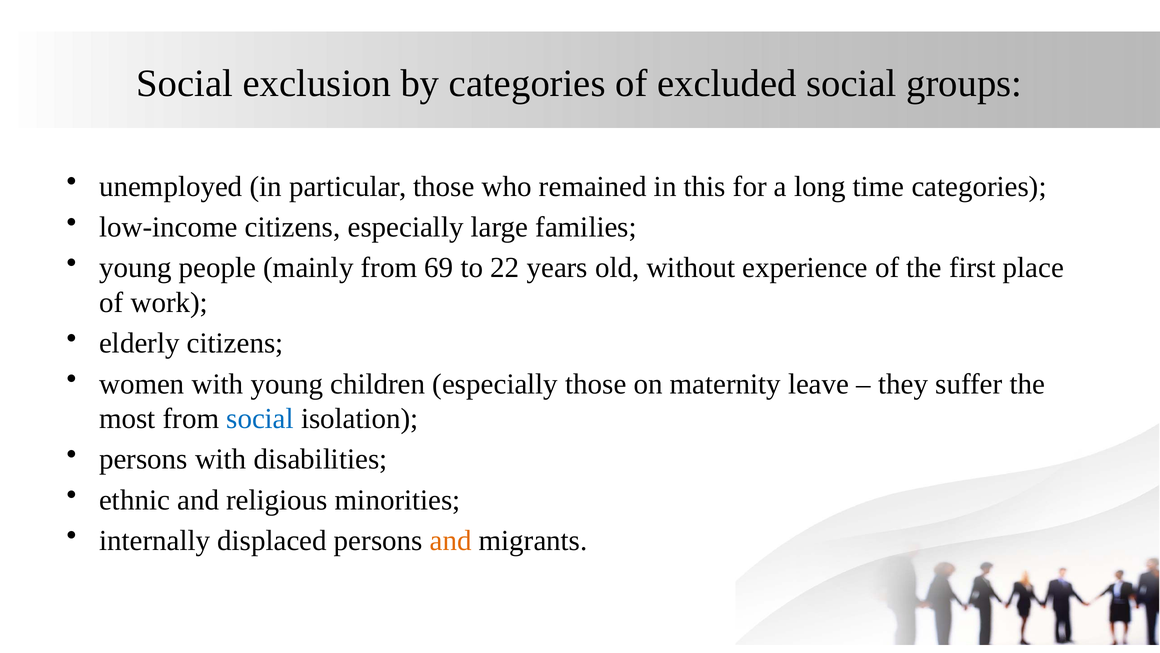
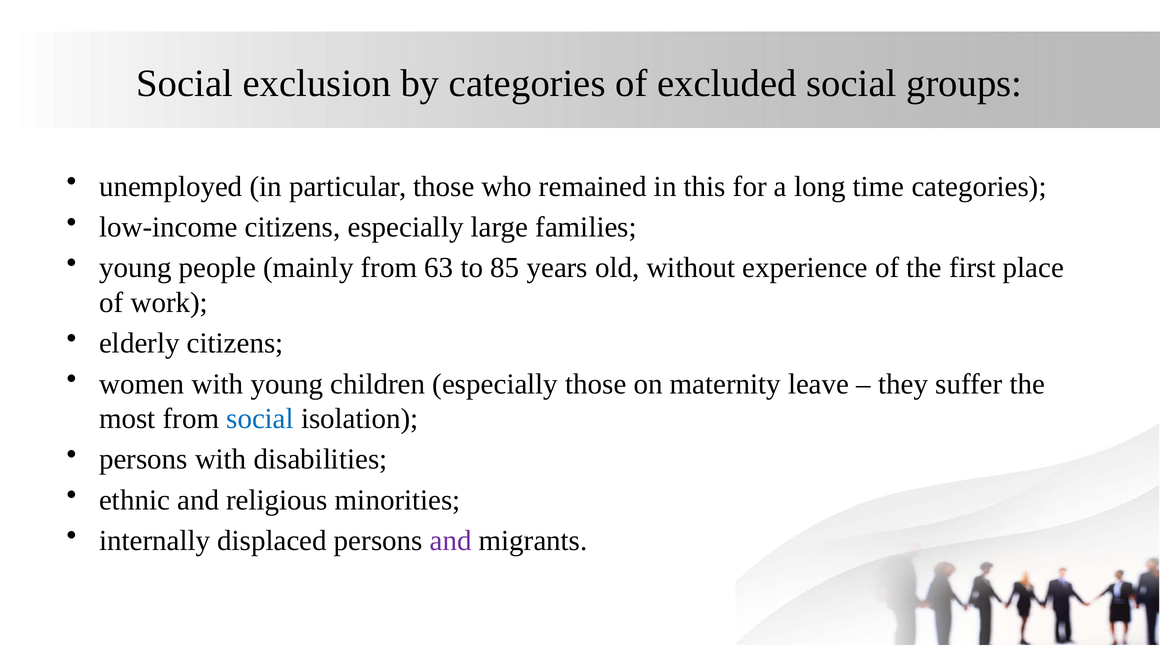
69: 69 -> 63
22: 22 -> 85
and at (451, 540) colour: orange -> purple
